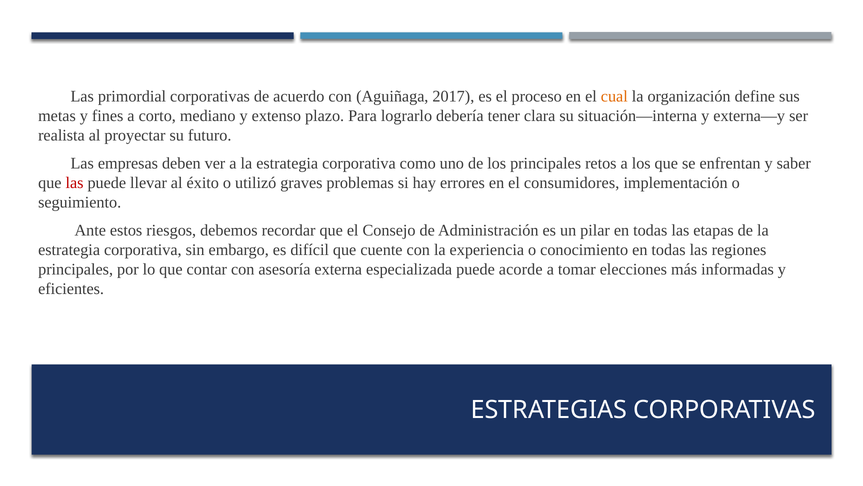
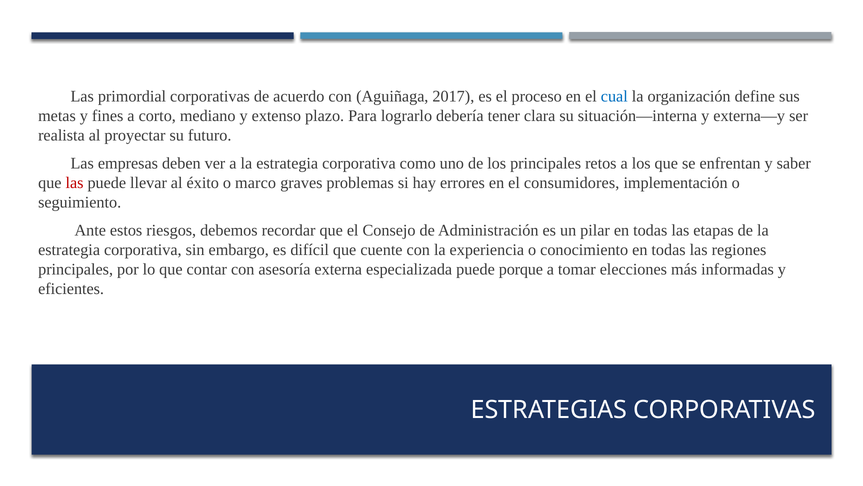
cual colour: orange -> blue
utilizó: utilizó -> marco
acorde: acorde -> porque
